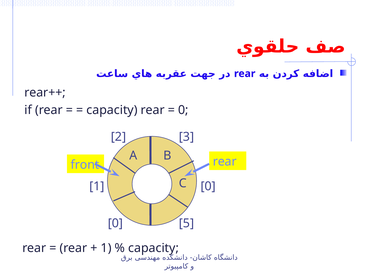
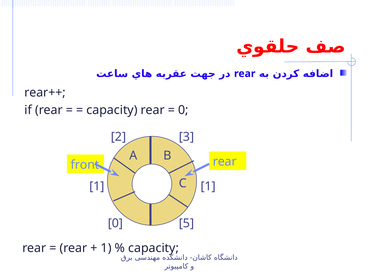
0 at (208, 187): 0 -> 1
